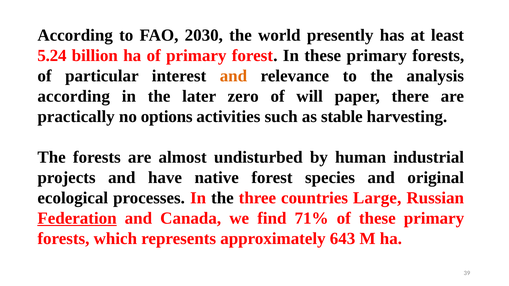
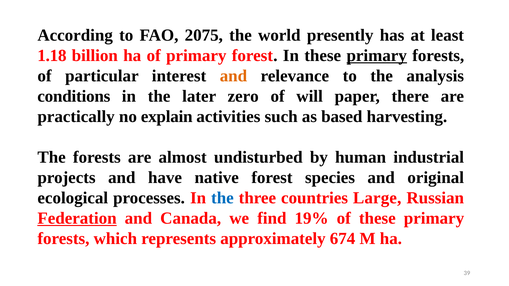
2030: 2030 -> 2075
5.24: 5.24 -> 1.18
primary at (377, 56) underline: none -> present
according at (74, 96): according -> conditions
options: options -> explain
stable: stable -> based
the at (222, 198) colour: black -> blue
71%: 71% -> 19%
643: 643 -> 674
